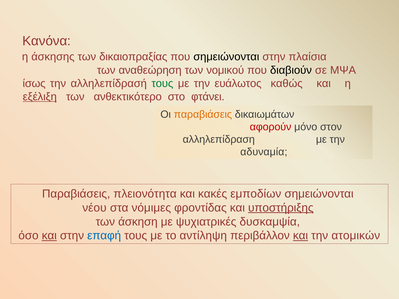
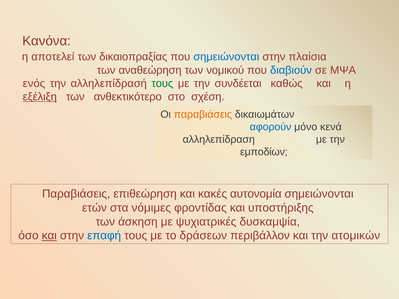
άσκησης: άσκησης -> αποτελεί
σημειώνονται at (226, 57) colour: black -> blue
διαβιούν colour: black -> blue
ίσως: ίσως -> ενός
ευάλωτος: ευάλωτος -> συνδέεται
φτάνει: φτάνει -> σχέση
αφορούν colour: red -> blue
στον: στον -> κενά
αδυναμία: αδυναμία -> εμποδίων
πλειονότητα: πλειονότητα -> επιθεώρηση
εμποδίων: εμποδίων -> αυτονομία
νέου: νέου -> ετών
υποστήριξης underline: present -> none
αντίληψη: αντίληψη -> δράσεων
και at (300, 236) underline: present -> none
